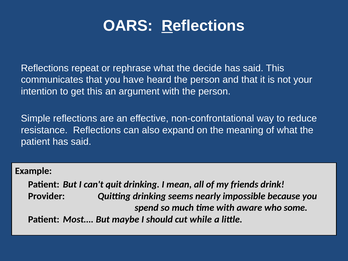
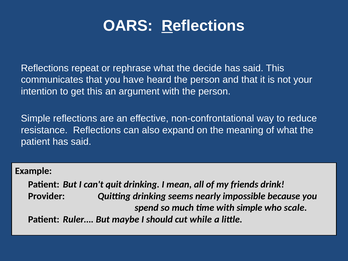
with aware: aware -> simple
some: some -> scale
Most…: Most… -> Ruler…
